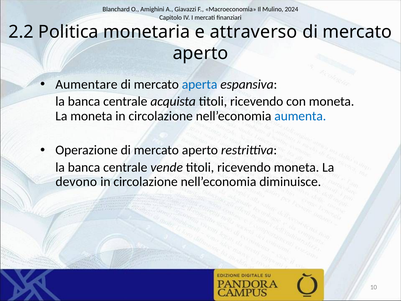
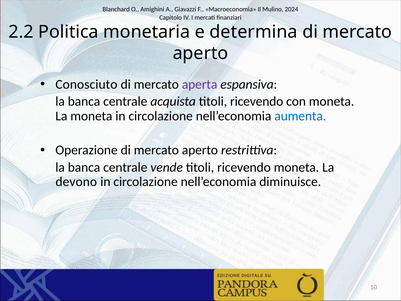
attraverso: attraverso -> determina
Aumentare: Aumentare -> Conosciuto
aperta colour: blue -> purple
